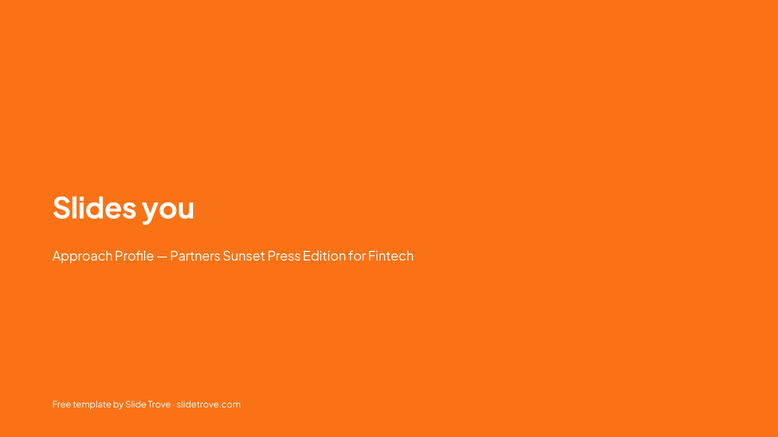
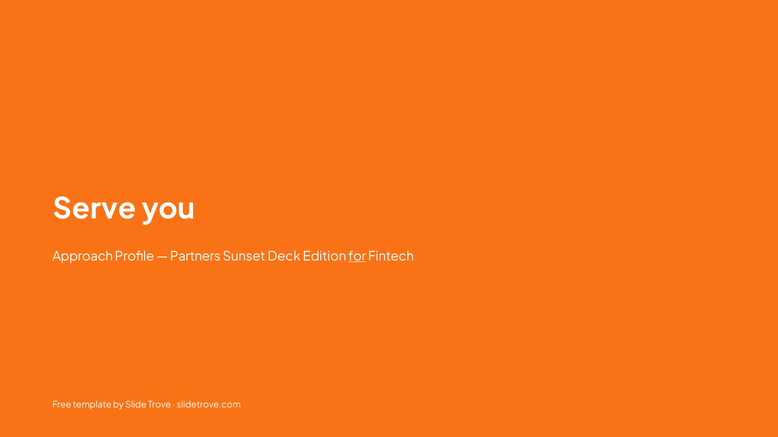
Slides: Slides -> Serve
Press: Press -> Deck
for underline: none -> present
